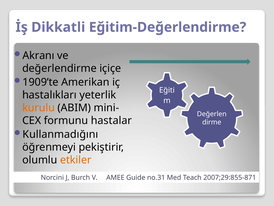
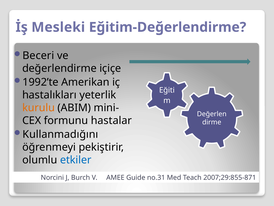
Dikkatli: Dikkatli -> Mesleki
Akranı: Akranı -> Beceri
1909’te: 1909’te -> 1992’te
etkiler colour: orange -> blue
